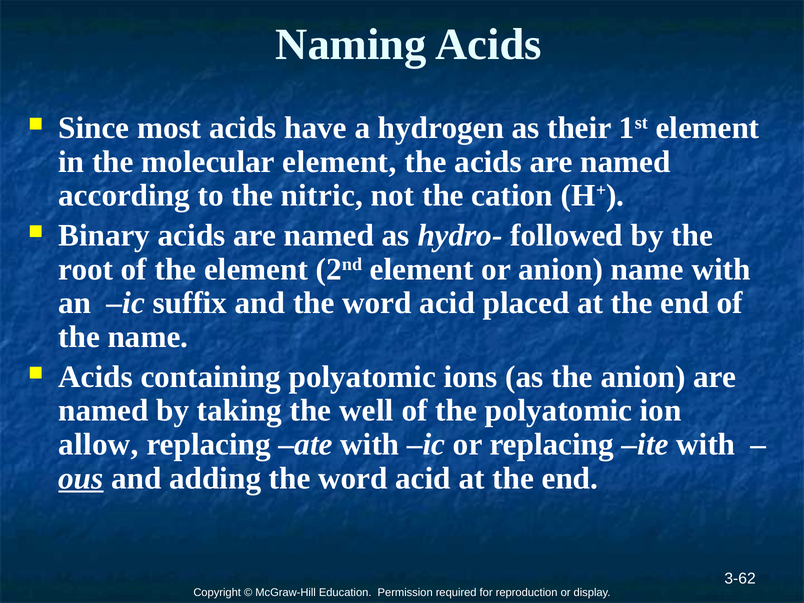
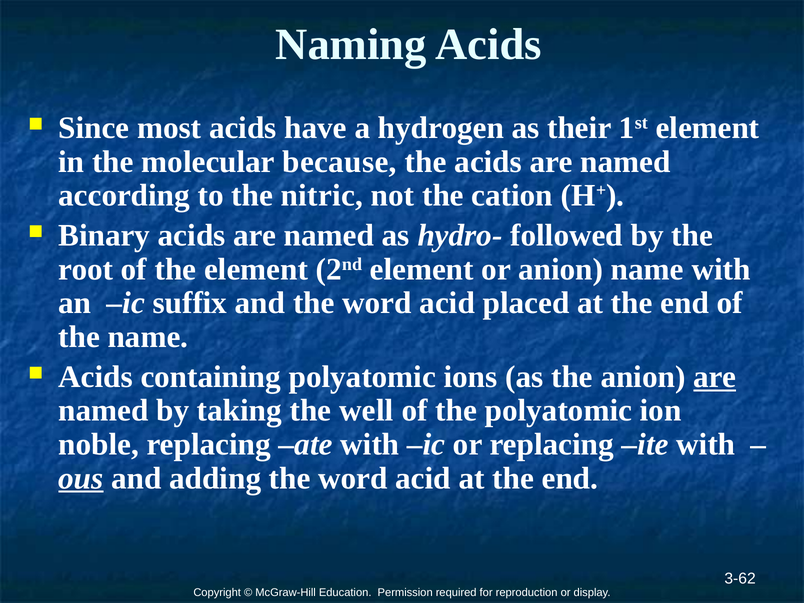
molecular element: element -> because
are at (715, 377) underline: none -> present
allow: allow -> noble
